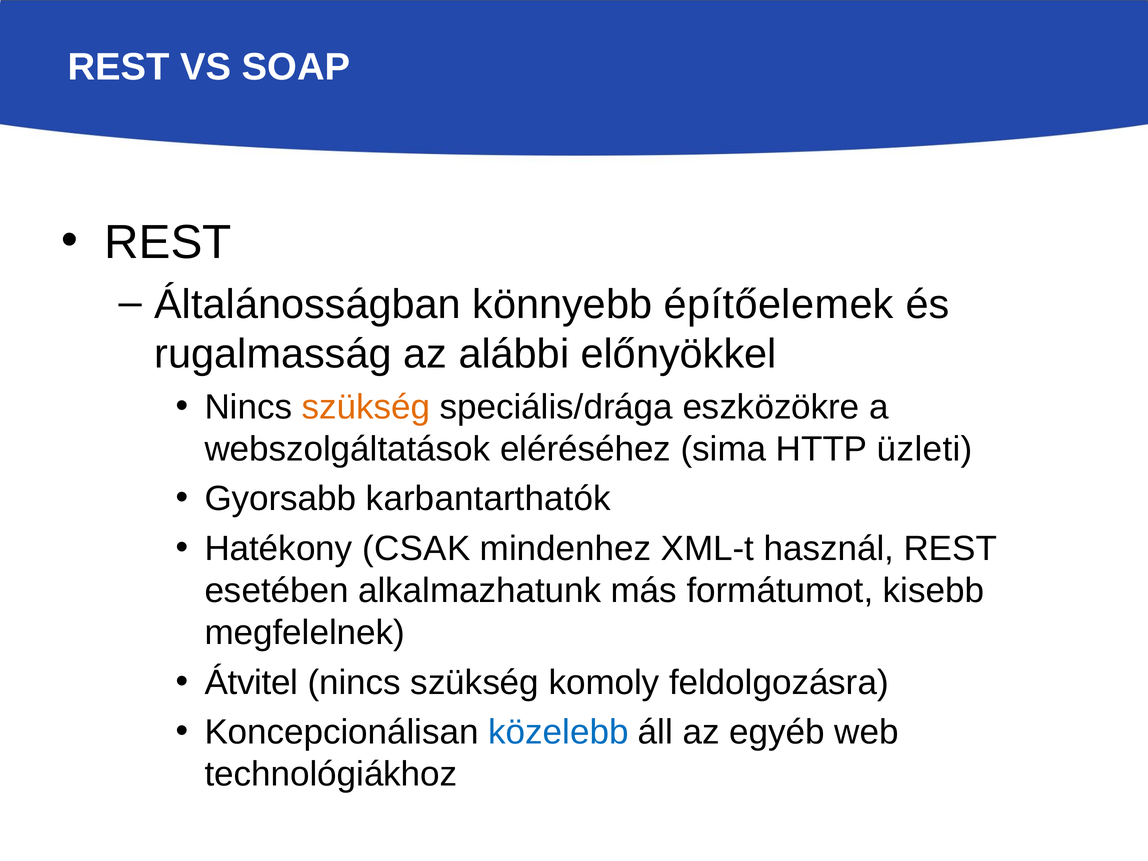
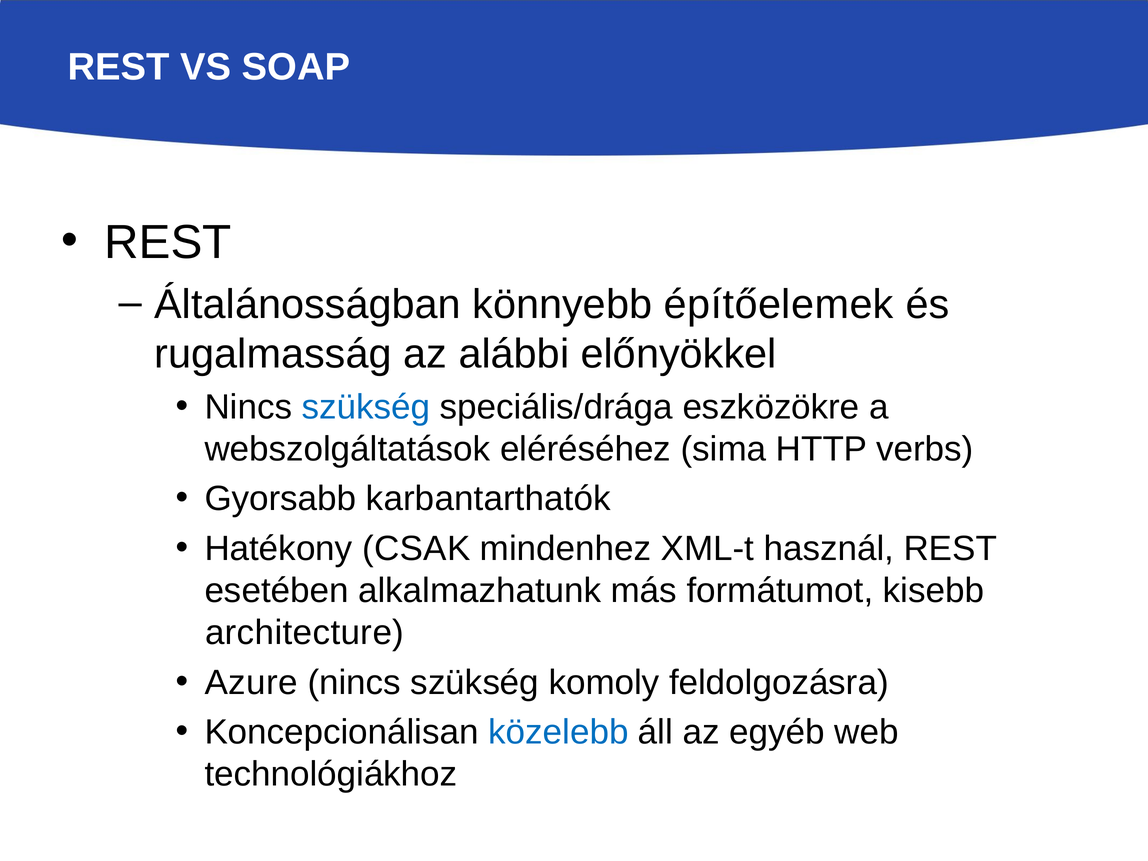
szükség at (366, 407) colour: orange -> blue
üzleti: üzleti -> verbs
megfelelnek: megfelelnek -> architecture
Átvitel: Átvitel -> Azure
